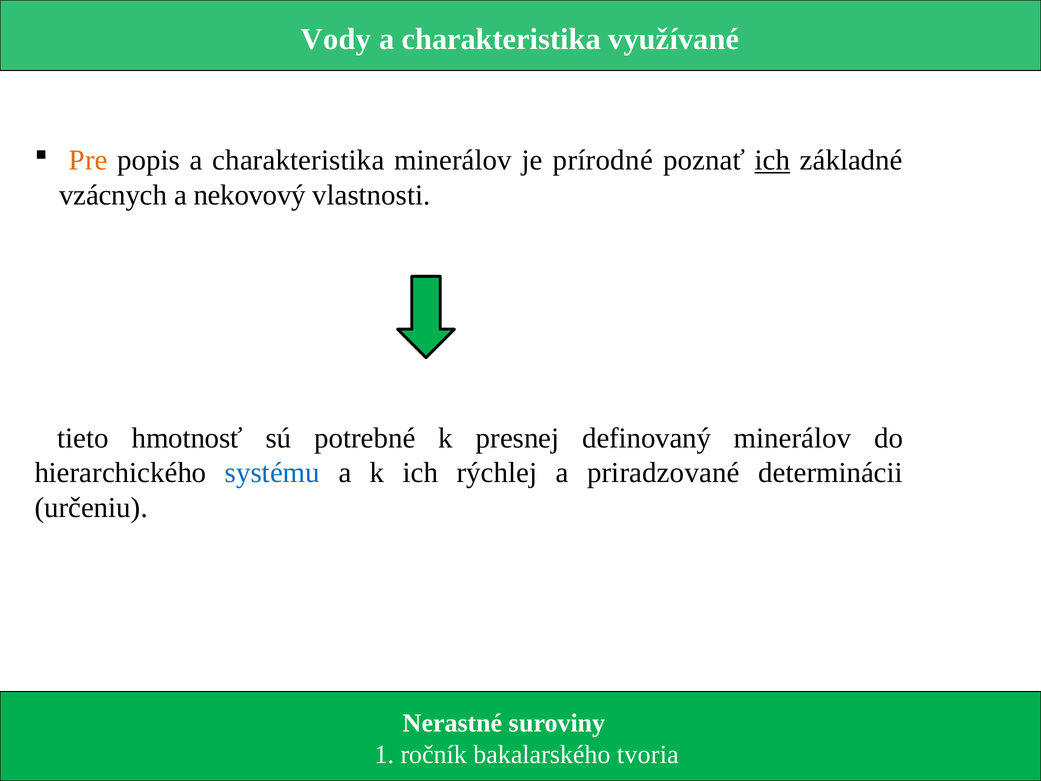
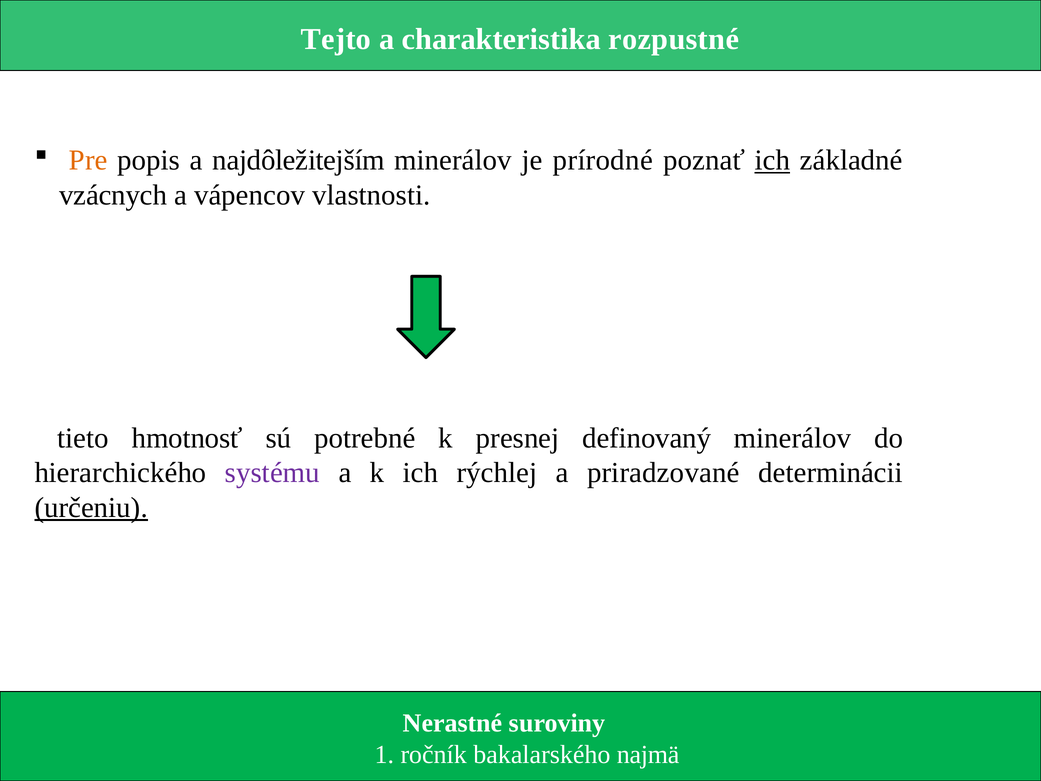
Vody: Vody -> Tejto
využívané: využívané -> rozpustné
popis a charakteristika: charakteristika -> najdôležitejším
nekovový: nekovový -> vápencov
systému colour: blue -> purple
určeniu underline: none -> present
tvoria: tvoria -> najmä
